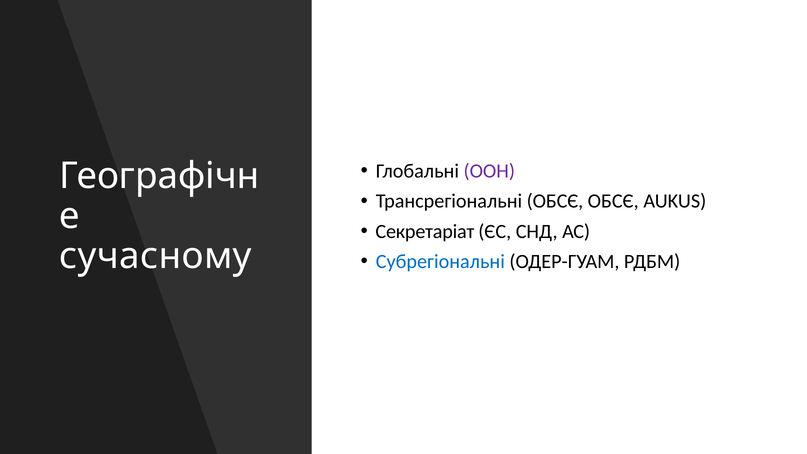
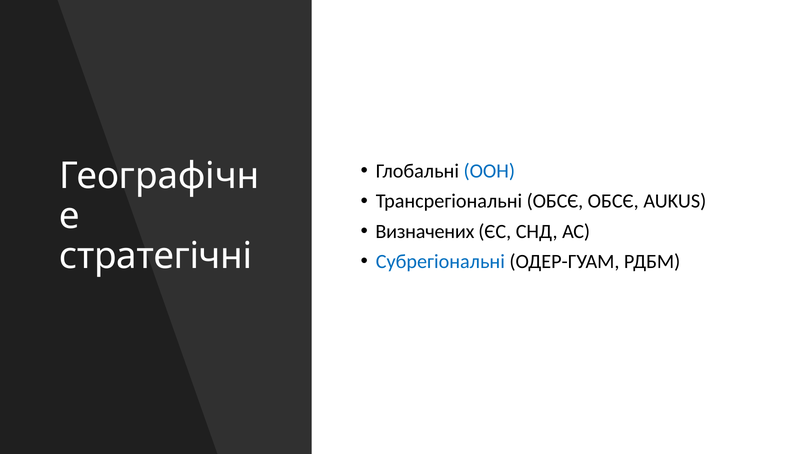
ООН colour: purple -> blue
Секретаріат: Секретаріат -> Визначених
сучасному: сучасному -> стратегічні
